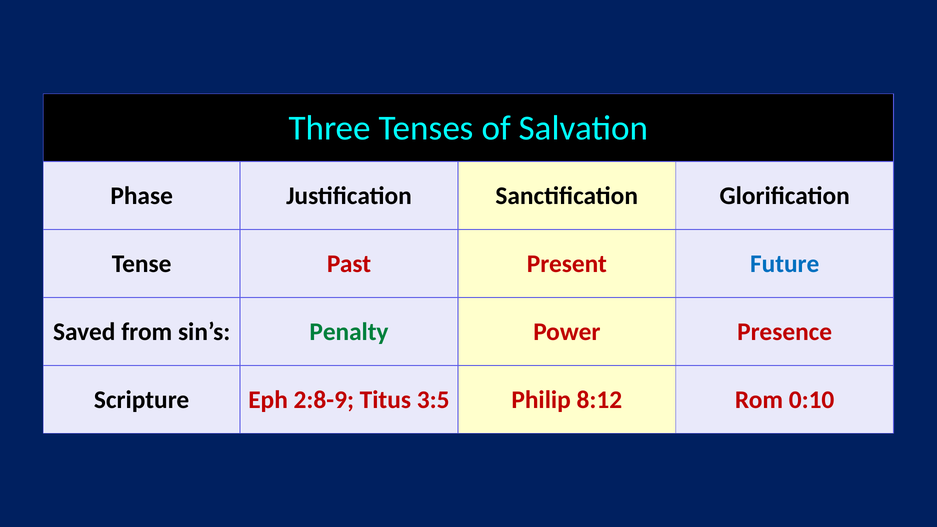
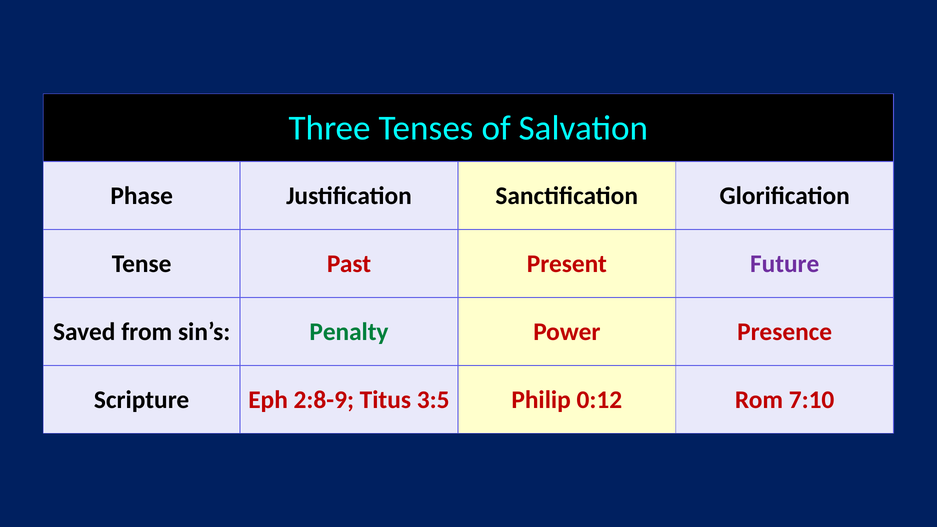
Future colour: blue -> purple
8:12: 8:12 -> 0:12
0:10: 0:10 -> 7:10
